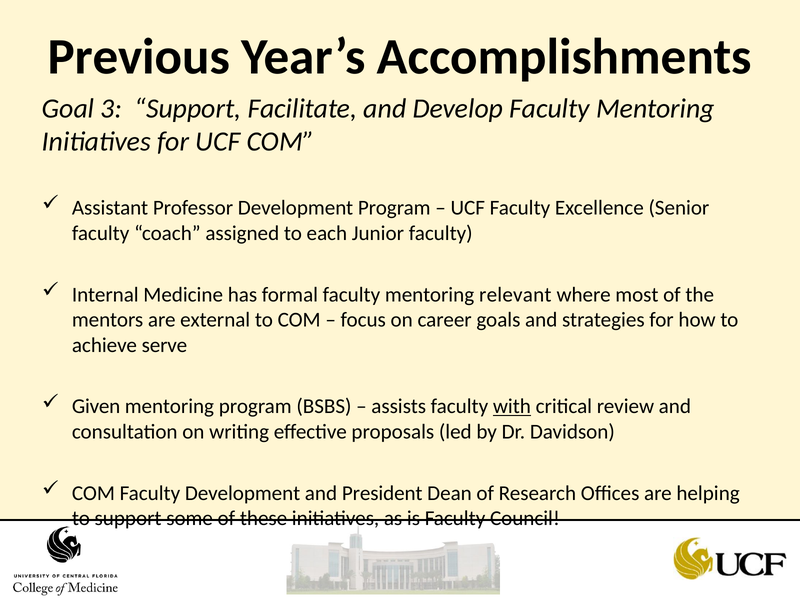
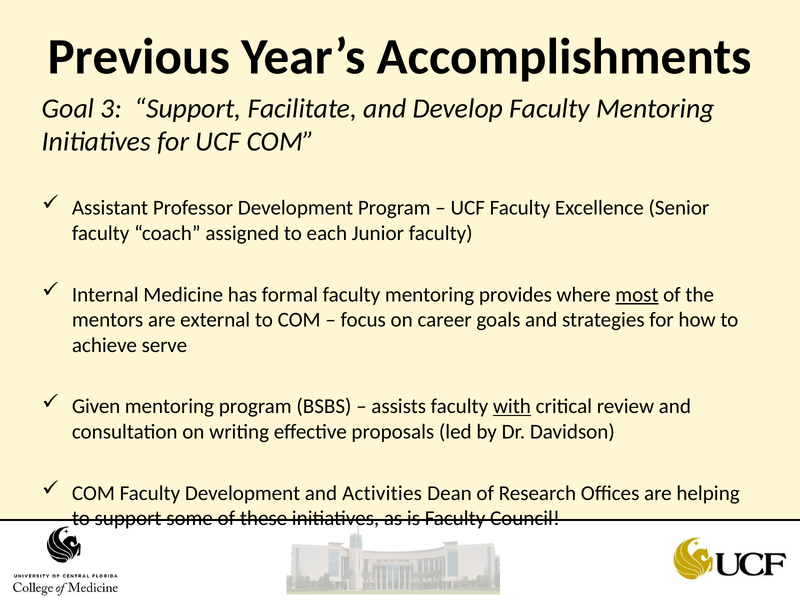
relevant: relevant -> provides
most underline: none -> present
President: President -> Activities
